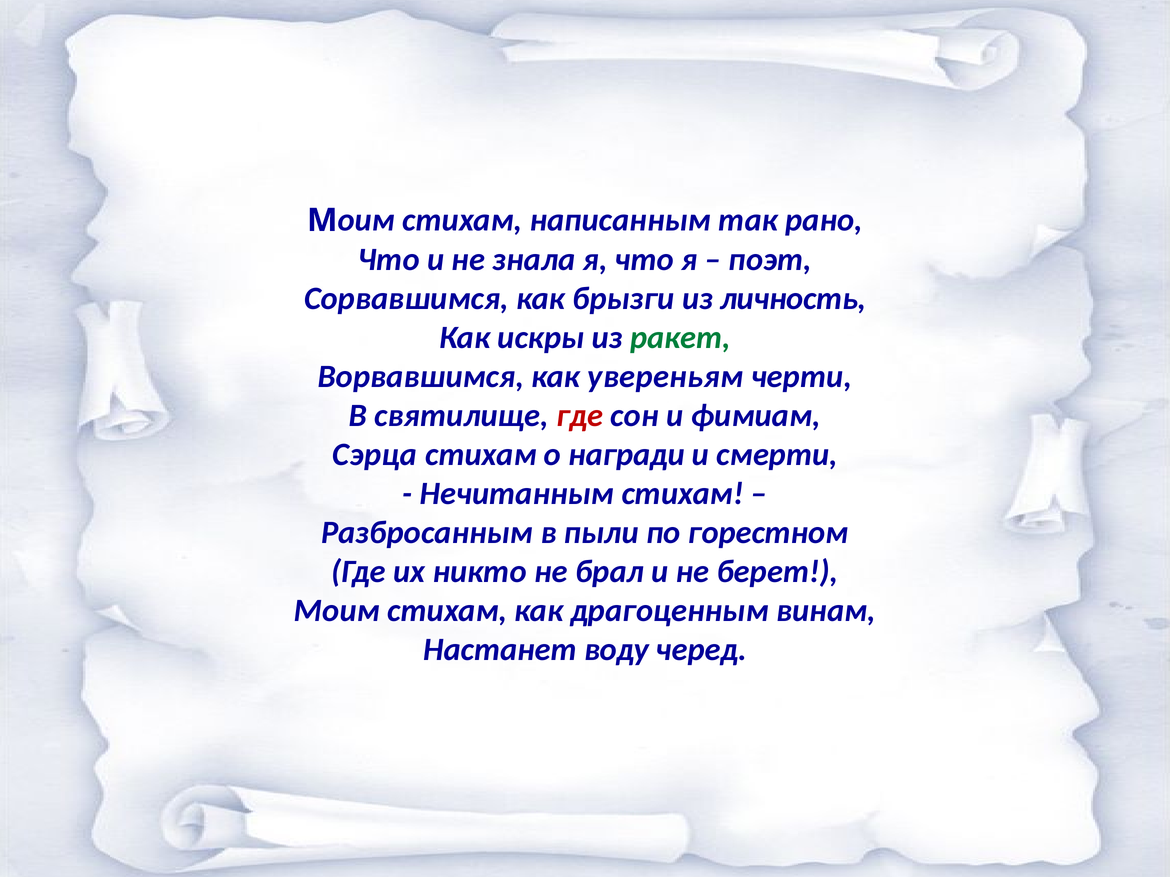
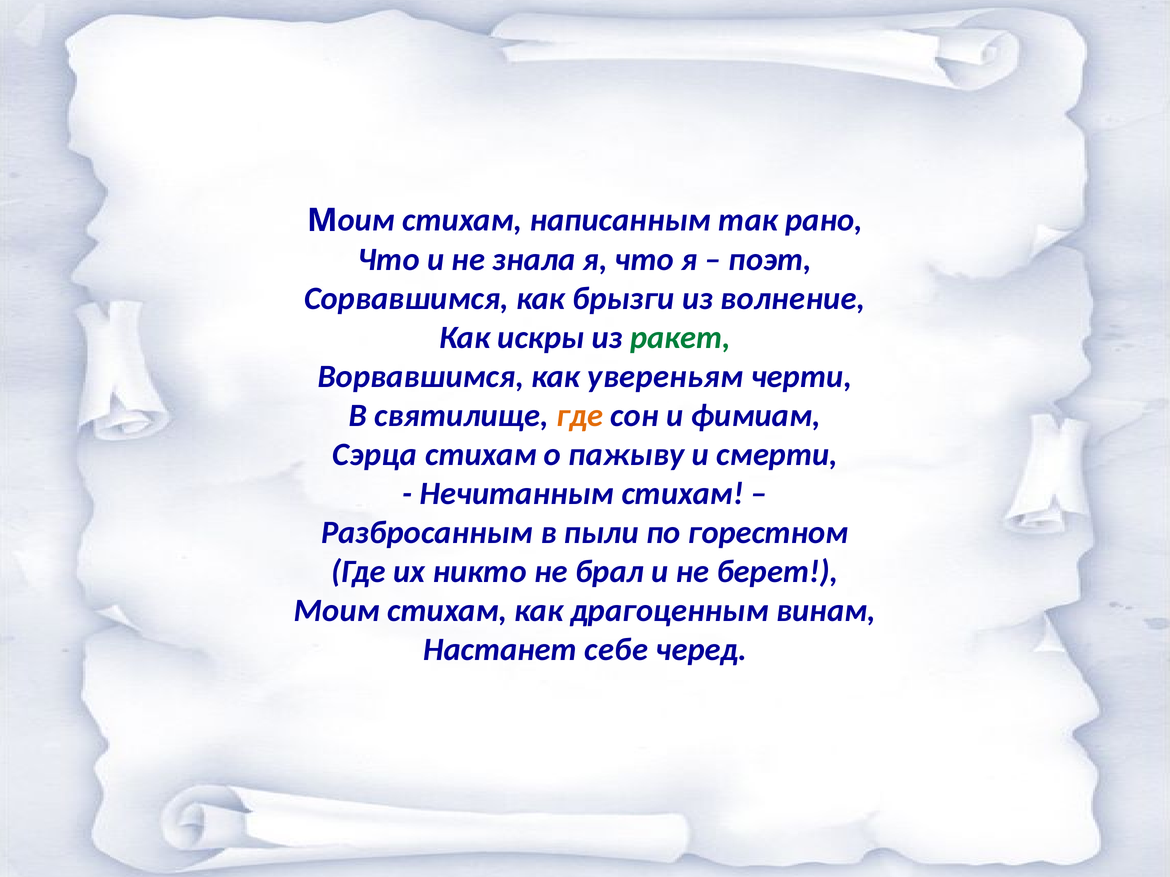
личность: личность -> волнение
где at (580, 416) colour: red -> orange
награди: награди -> пажыву
воду: воду -> себе
